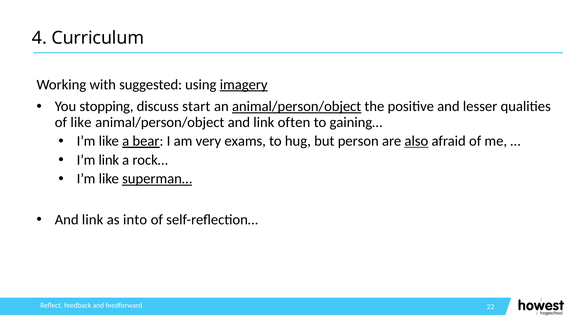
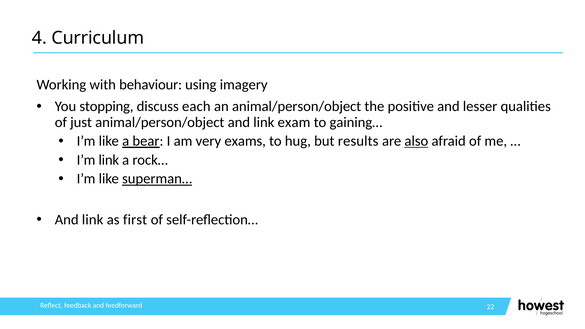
suggested: suggested -> behaviour
imagery underline: present -> none
start: start -> each
animal/person/object at (297, 106) underline: present -> none
of like: like -> just
often: often -> exam
person: person -> results
into: into -> first
